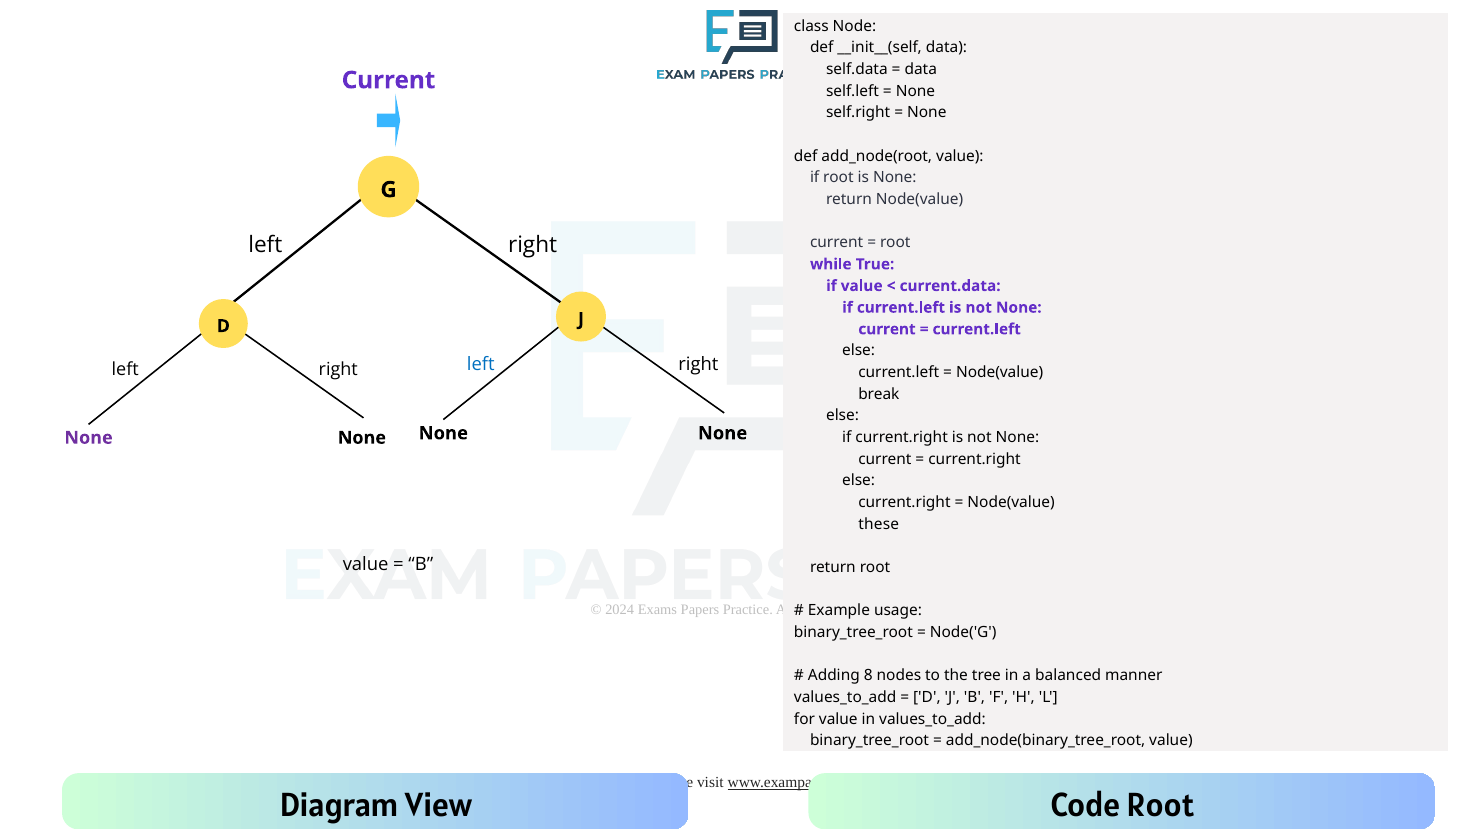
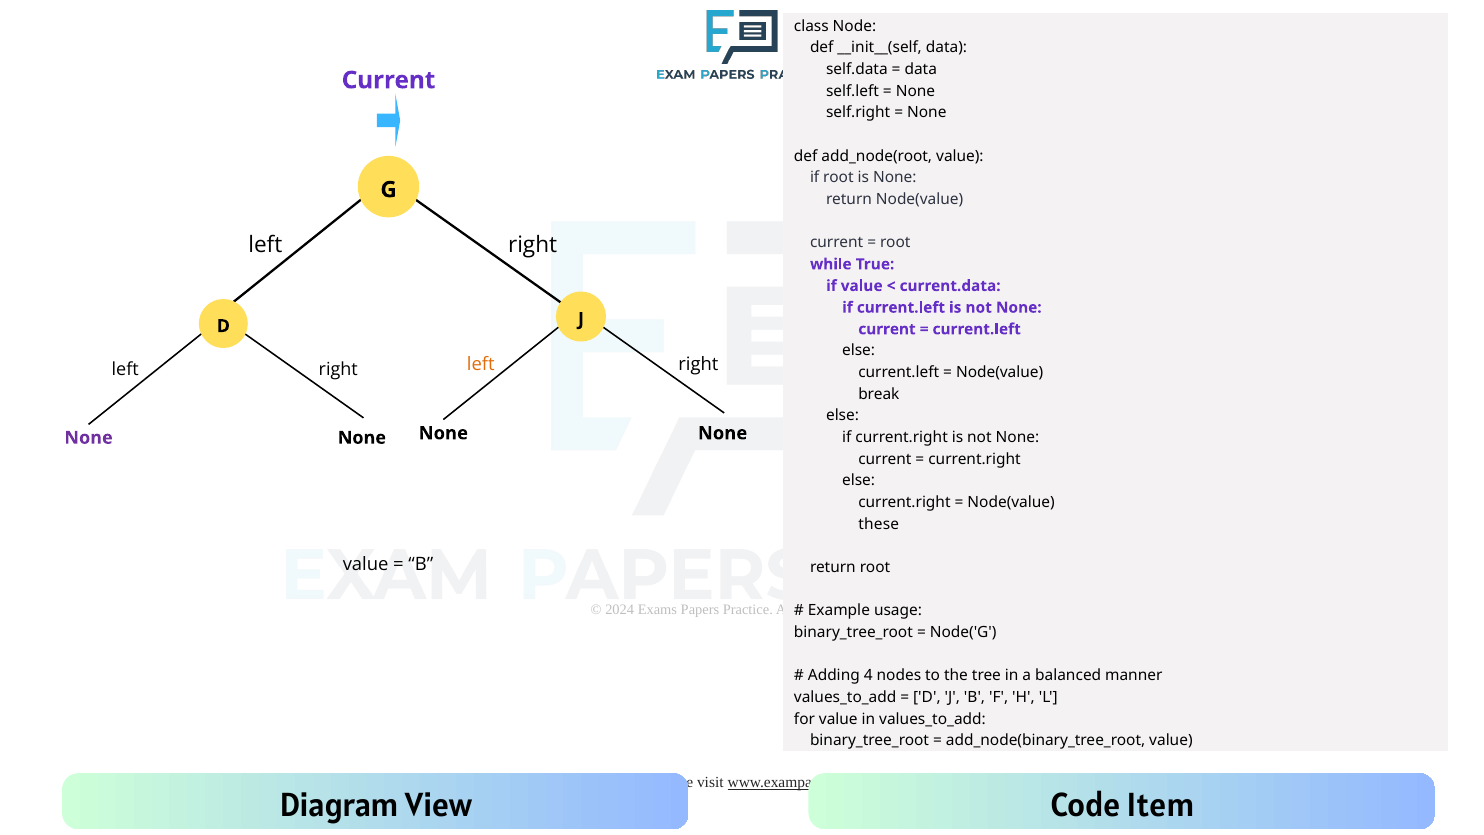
left at (481, 364) colour: blue -> orange
8: 8 -> 4
Code Root: Root -> Item
